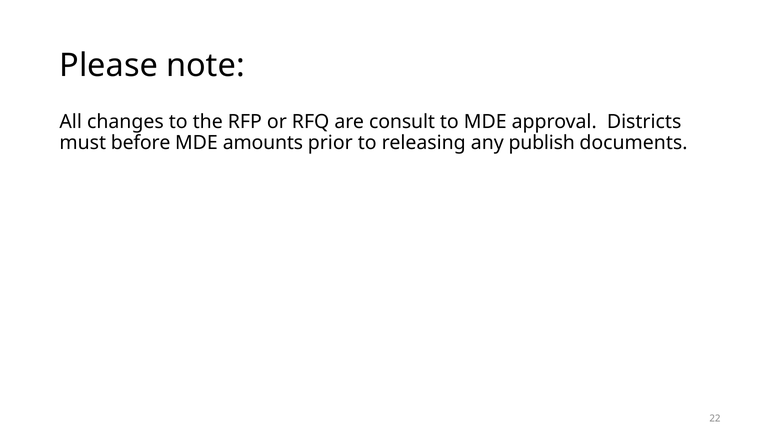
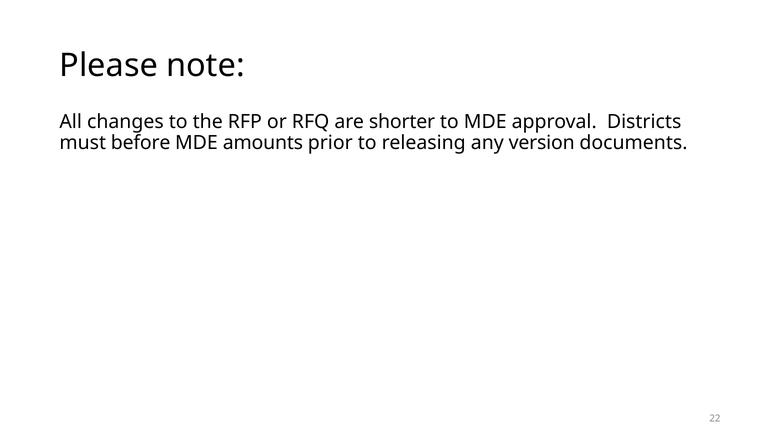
consult: consult -> shorter
publish: publish -> version
